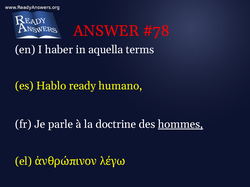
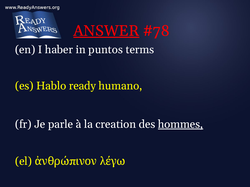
ANSWER underline: none -> present
aquella: aquella -> puntos
doctrine: doctrine -> creation
